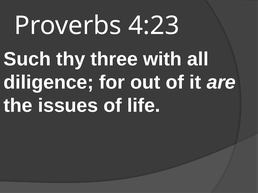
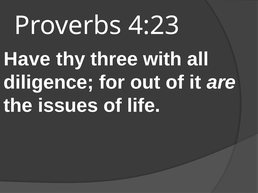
Such: Such -> Have
